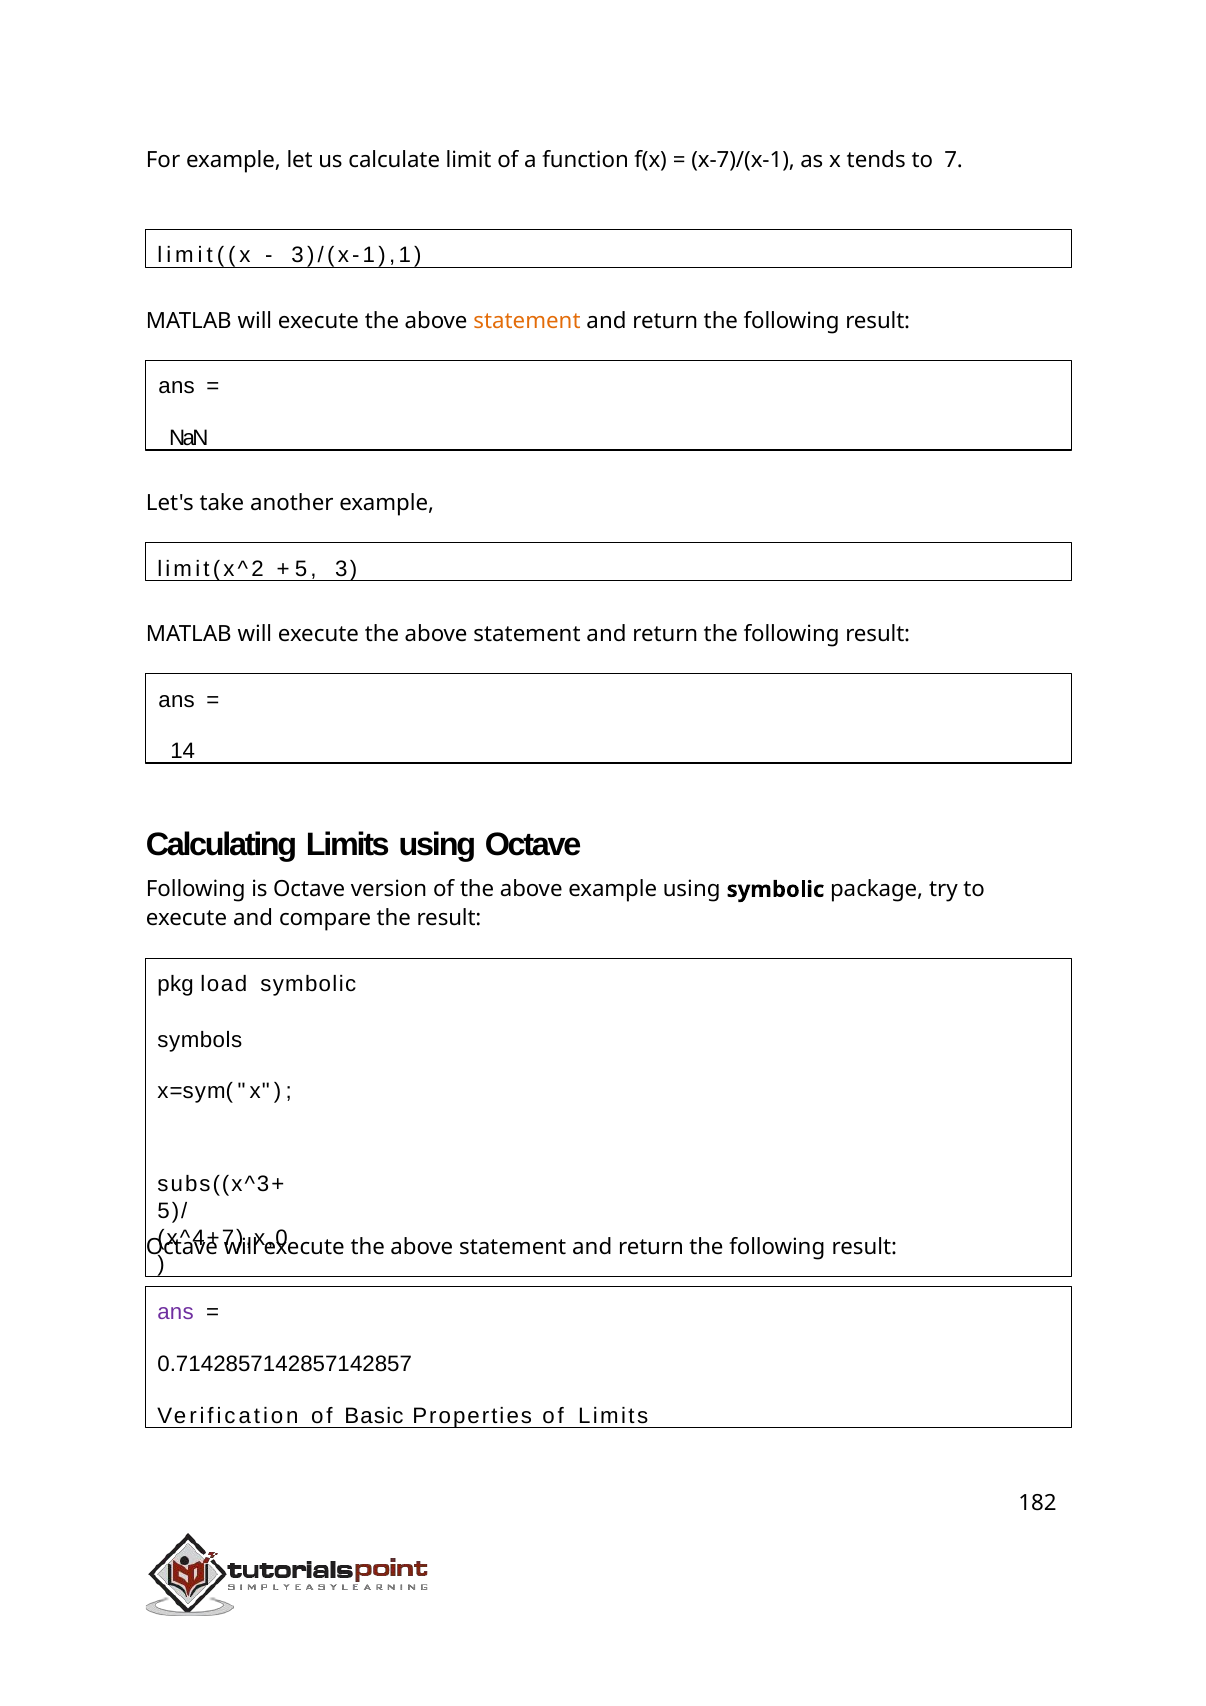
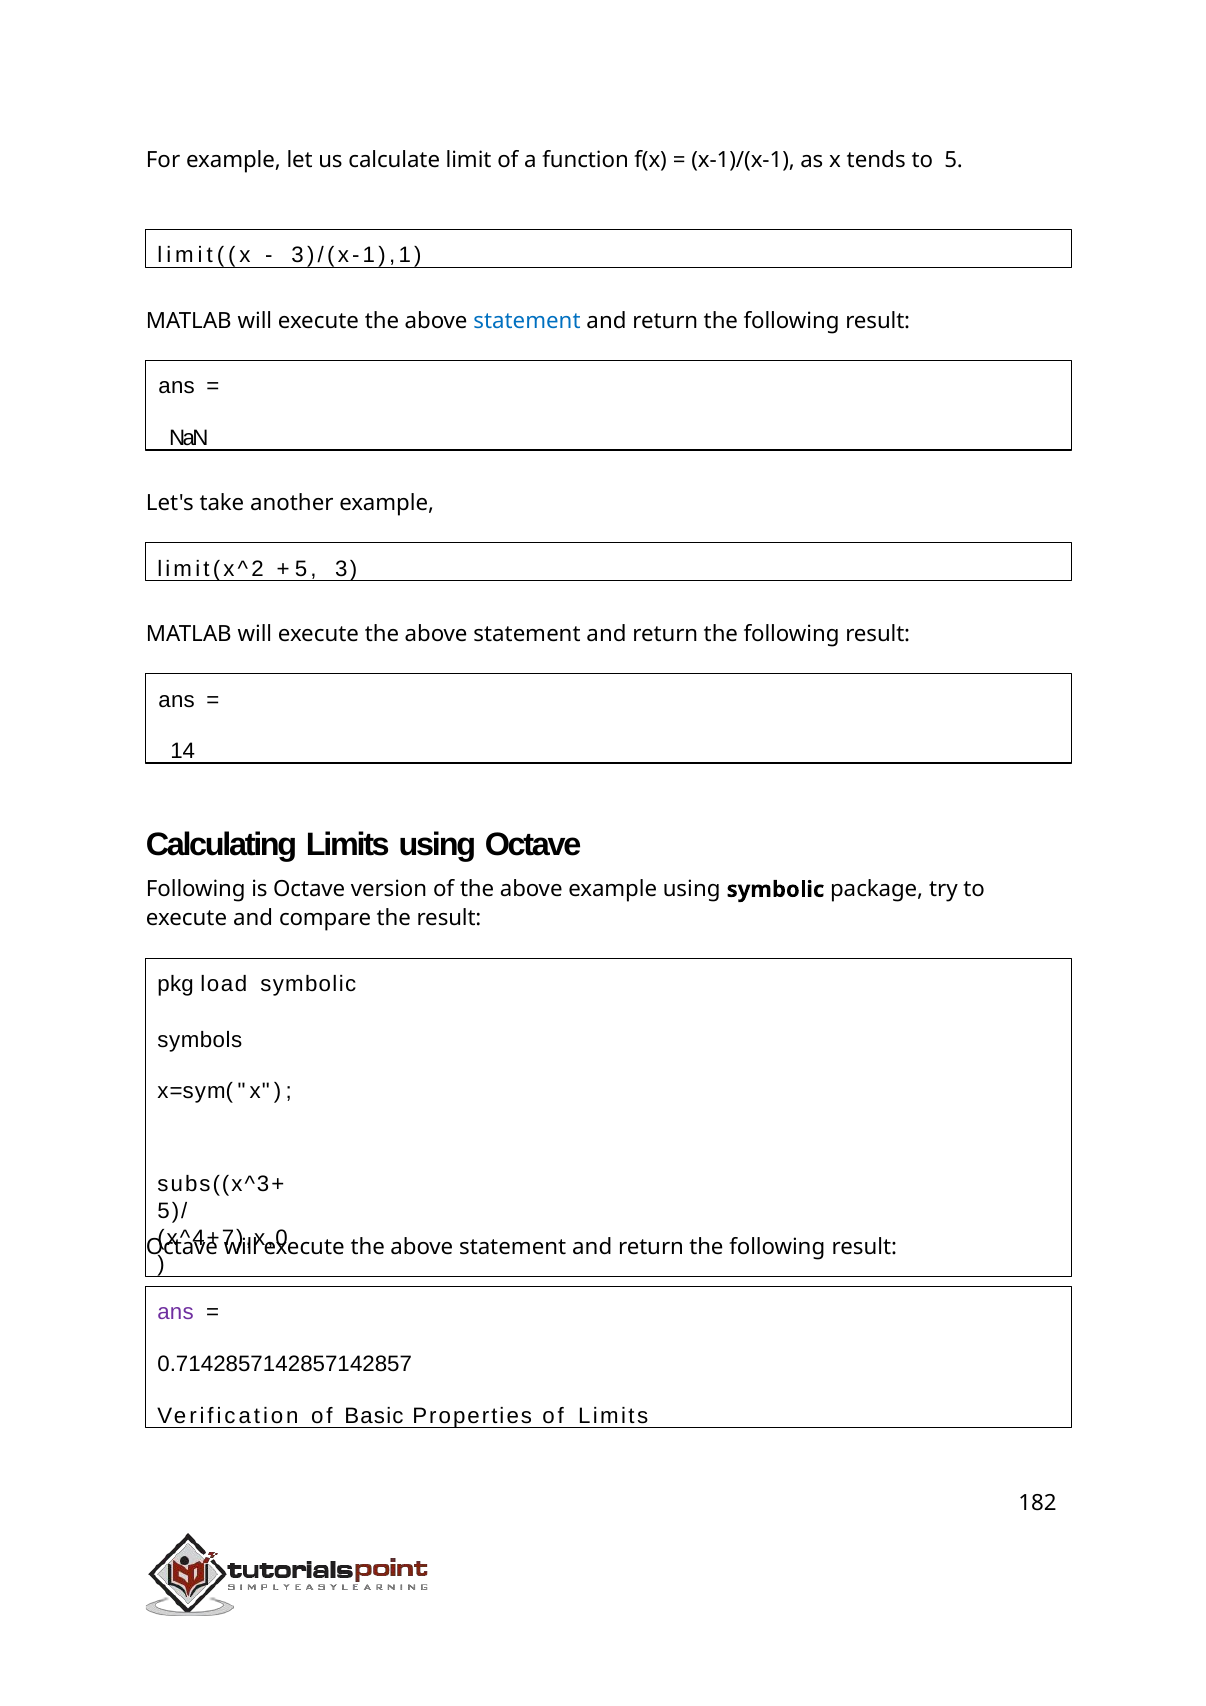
x-7)/(x-1: x-7)/(x-1 -> x-1)/(x-1
to 7: 7 -> 5
statement at (527, 321) colour: orange -> blue
